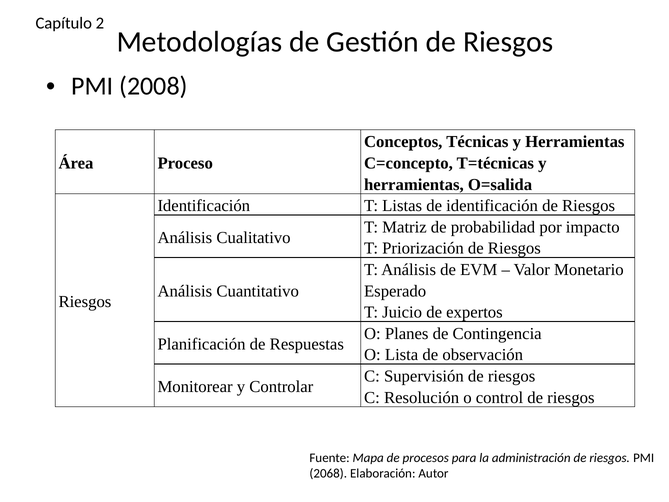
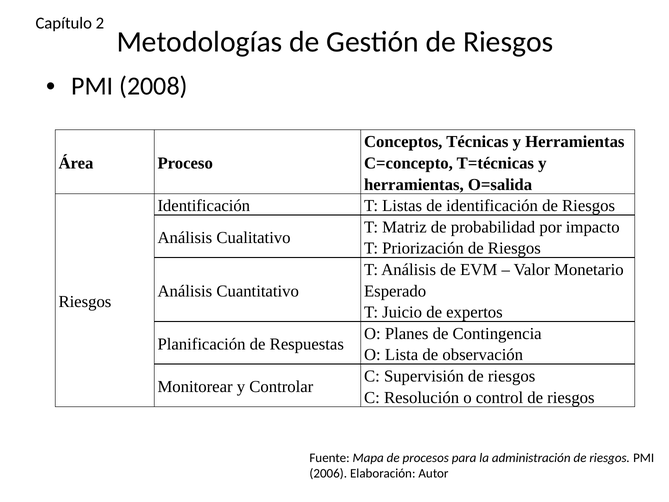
2068: 2068 -> 2006
